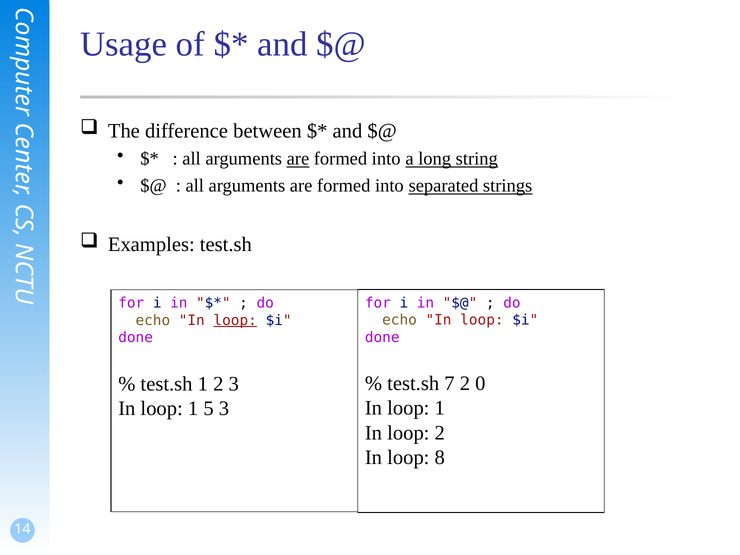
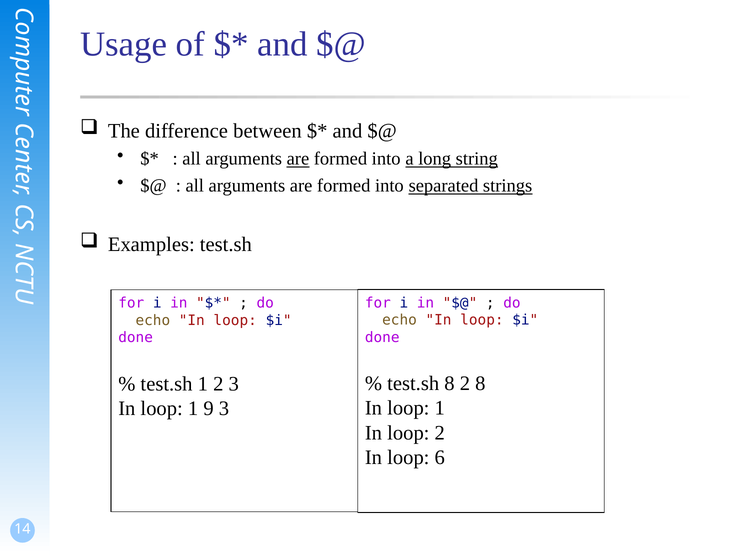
loop at (235, 320) underline: present -> none
test.sh 7: 7 -> 8
2 0: 0 -> 8
5: 5 -> 9
8: 8 -> 6
